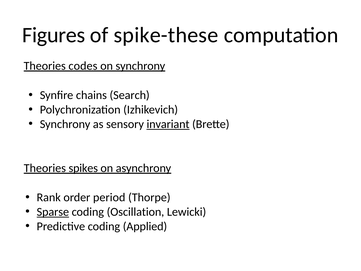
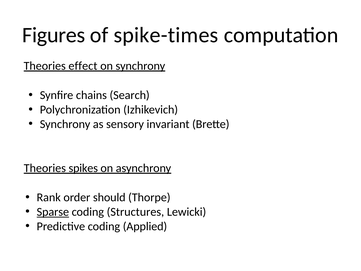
spike-these: spike-these -> spike-times
codes: codes -> effect
invariant underline: present -> none
period: period -> should
Oscillation: Oscillation -> Structures
